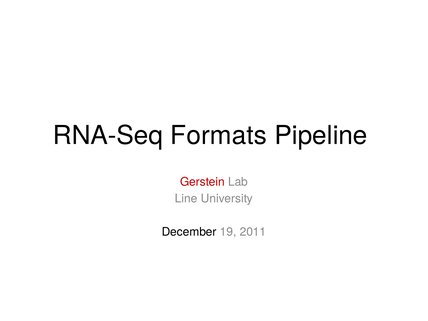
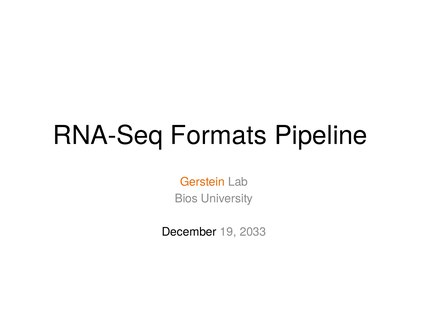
Gerstein colour: red -> orange
Line: Line -> Bios
2011: 2011 -> 2033
